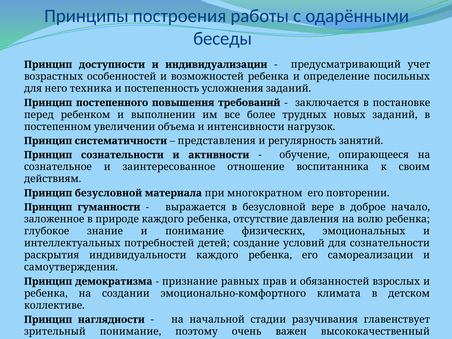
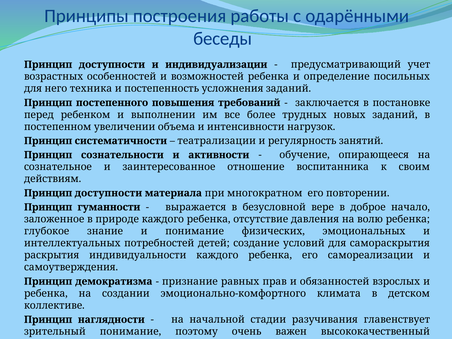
представления: представления -> театрализации
безусловной at (108, 193): безусловной -> доступности
для сознательности: сознательности -> самораскрытия
